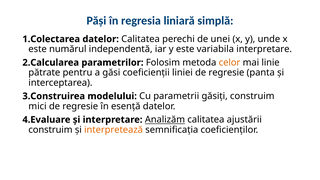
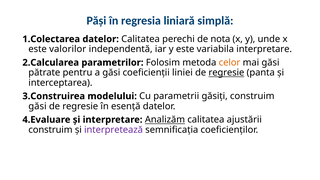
unei: unei -> nota
numărul: numărul -> valorilor
mai linie: linie -> găsi
regresie at (226, 73) underline: none -> present
mici at (38, 106): mici -> găsi
interpretează colour: orange -> purple
